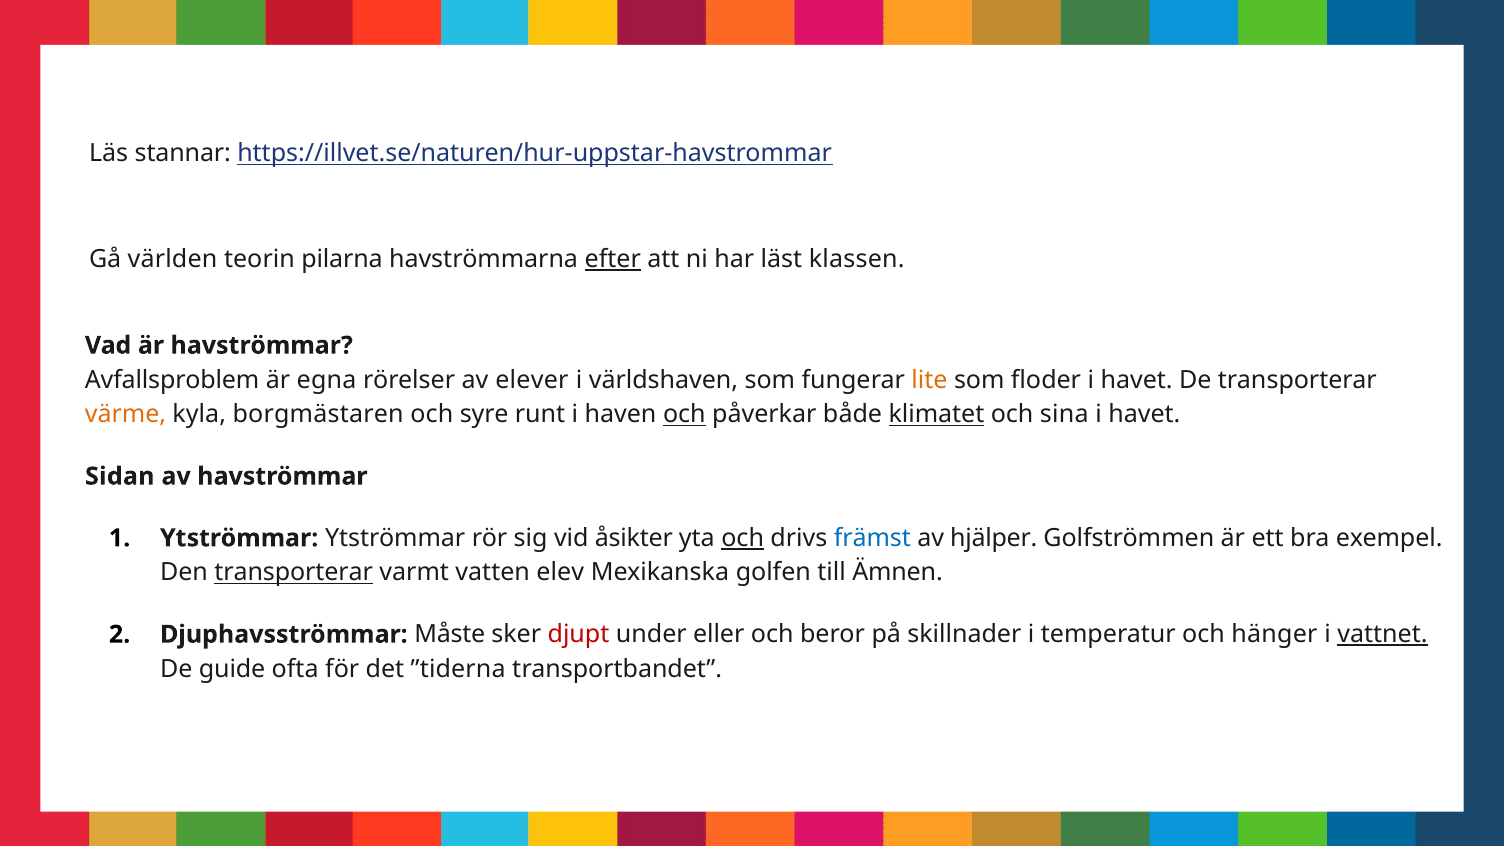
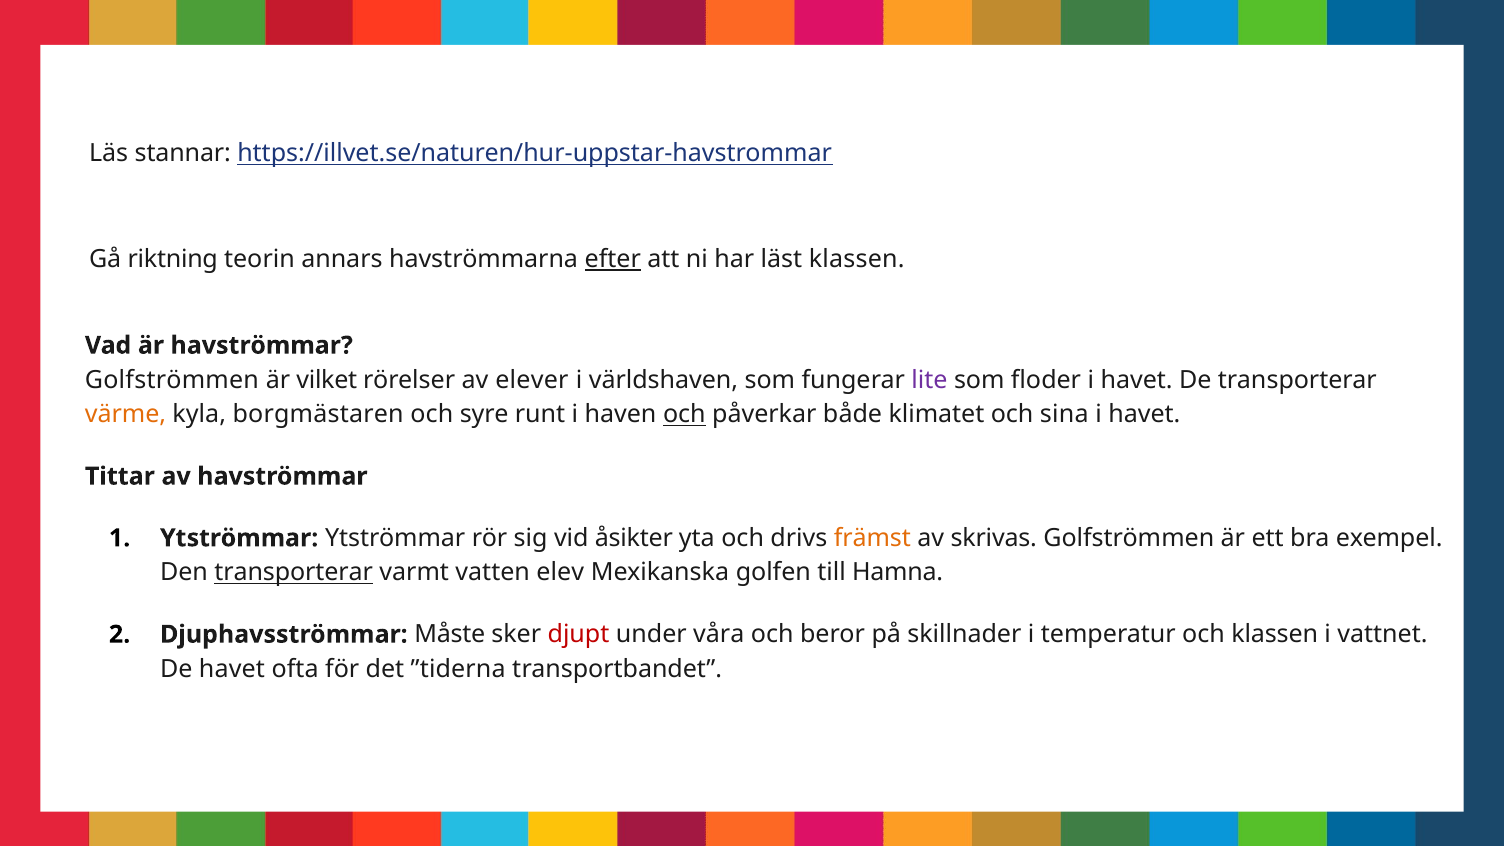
världen: världen -> riktning
pilarna: pilarna -> annars
Avfallsproblem at (172, 380): Avfallsproblem -> Golfströmmen
egna: egna -> vilket
lite colour: orange -> purple
klimatet underline: present -> none
Sidan: Sidan -> Tittar
och at (743, 538) underline: present -> none
främst colour: blue -> orange
hjälper: hjälper -> skrivas
Ämnen: Ämnen -> Hamna
eller: eller -> våra
och hänger: hänger -> klassen
vattnet underline: present -> none
De guide: guide -> havet
